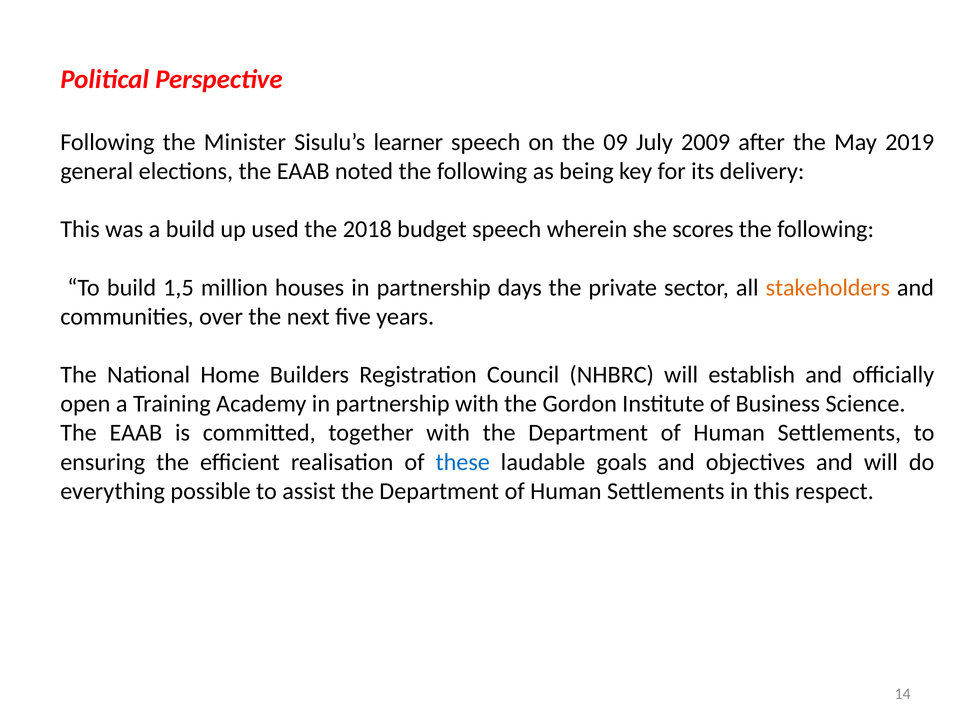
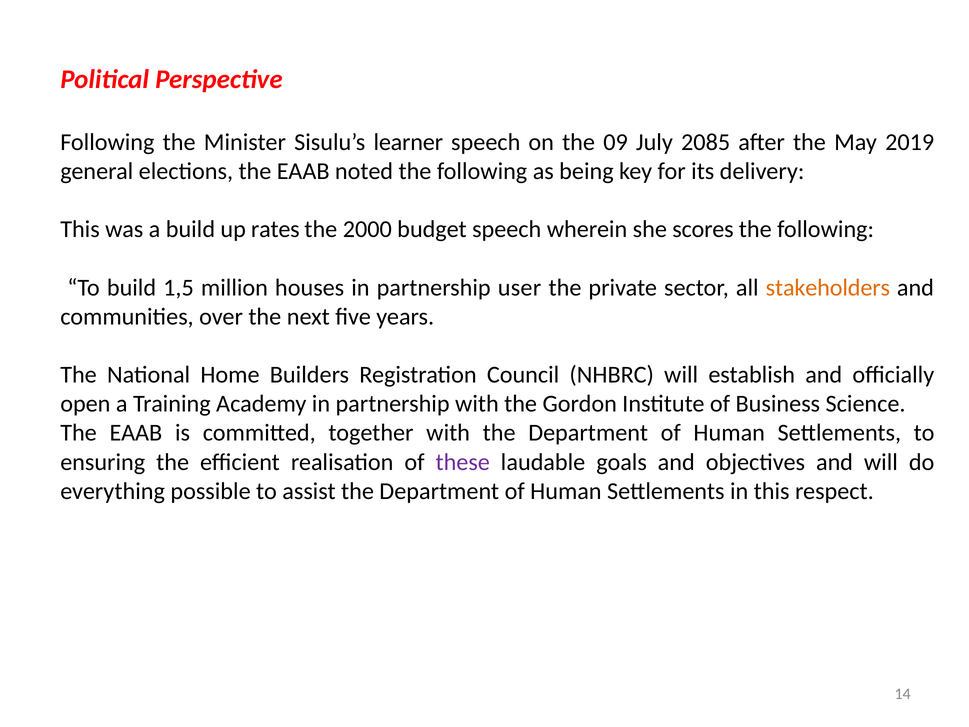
2009: 2009 -> 2085
used: used -> rates
2018: 2018 -> 2000
days: days -> user
these colour: blue -> purple
